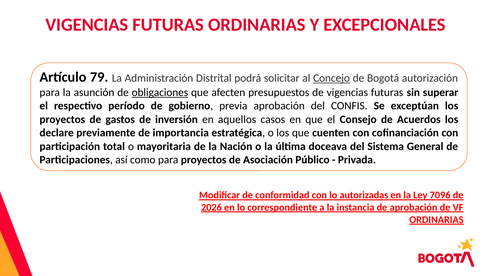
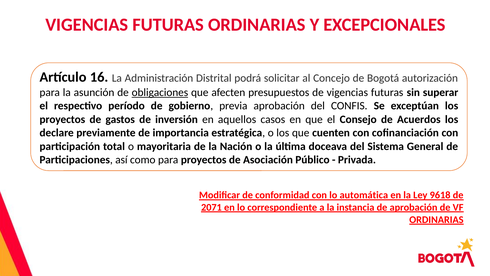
79: 79 -> 16
Concejo underline: present -> none
autorizadas: autorizadas -> automática
7096: 7096 -> 9618
2026: 2026 -> 2071
